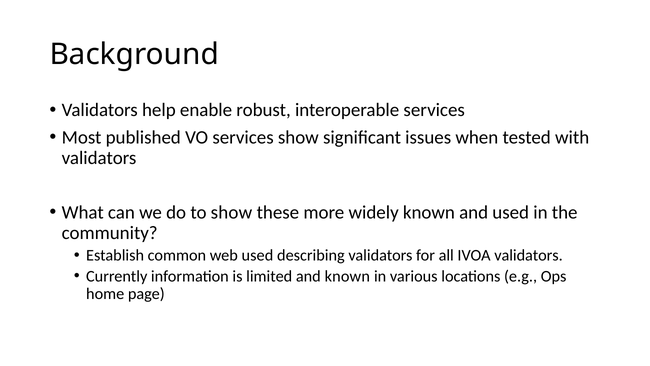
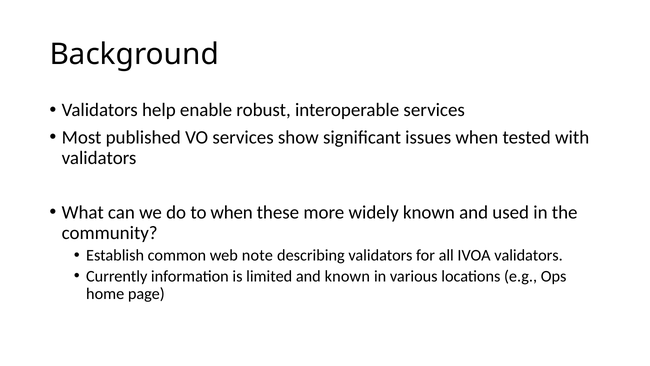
to show: show -> when
web used: used -> note
